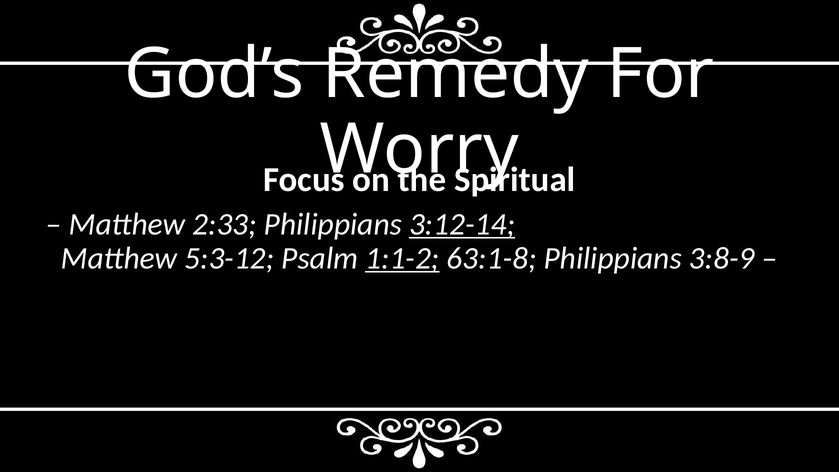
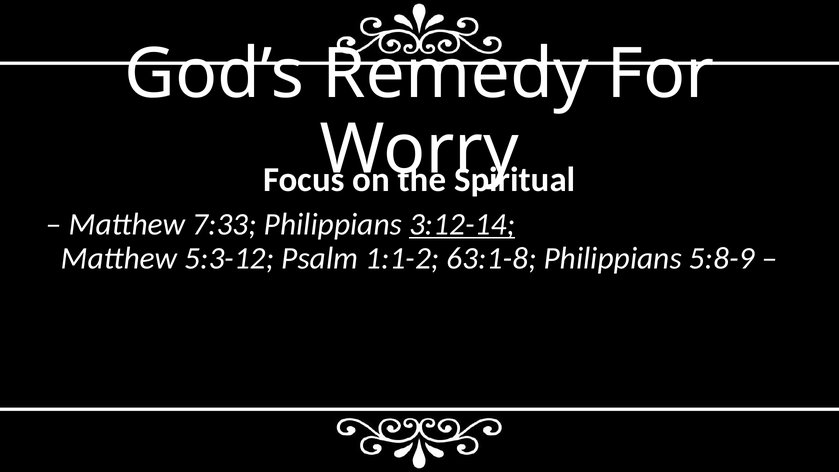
2:33: 2:33 -> 7:33
1:1-2 underline: present -> none
3:8-9: 3:8-9 -> 5:8-9
